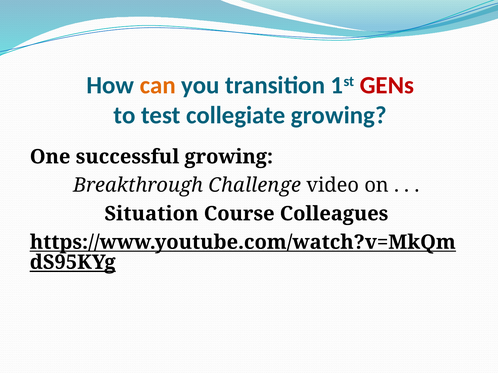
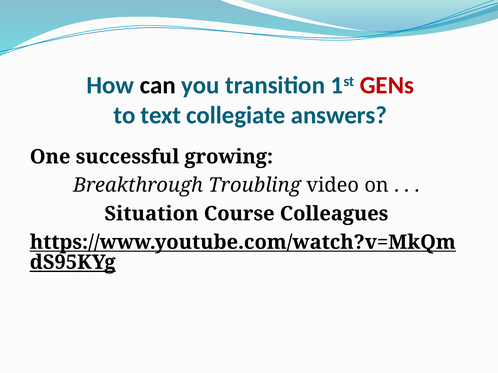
can colour: orange -> black
test: test -> text
collegiate growing: growing -> answers
Challenge: Challenge -> Troubling
